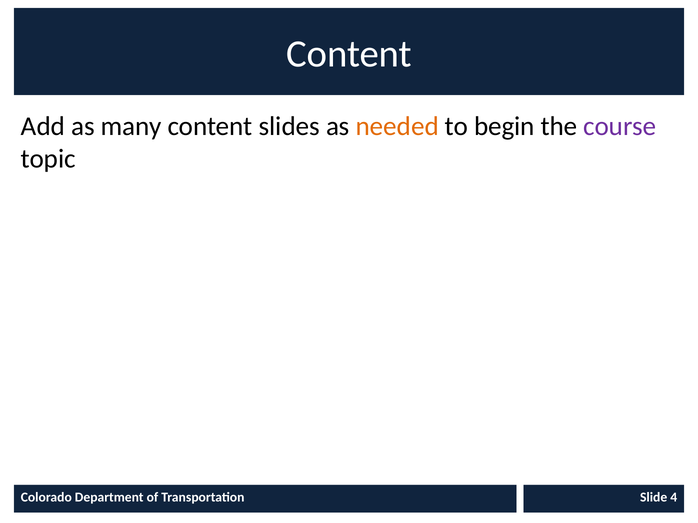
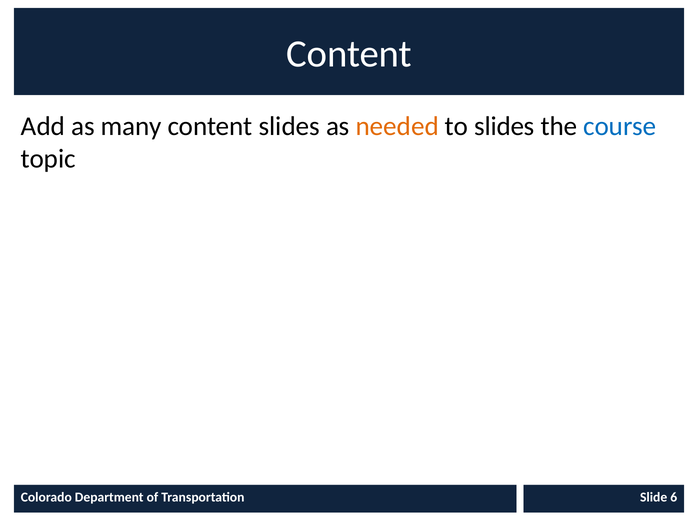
to begin: begin -> slides
course colour: purple -> blue
4: 4 -> 6
